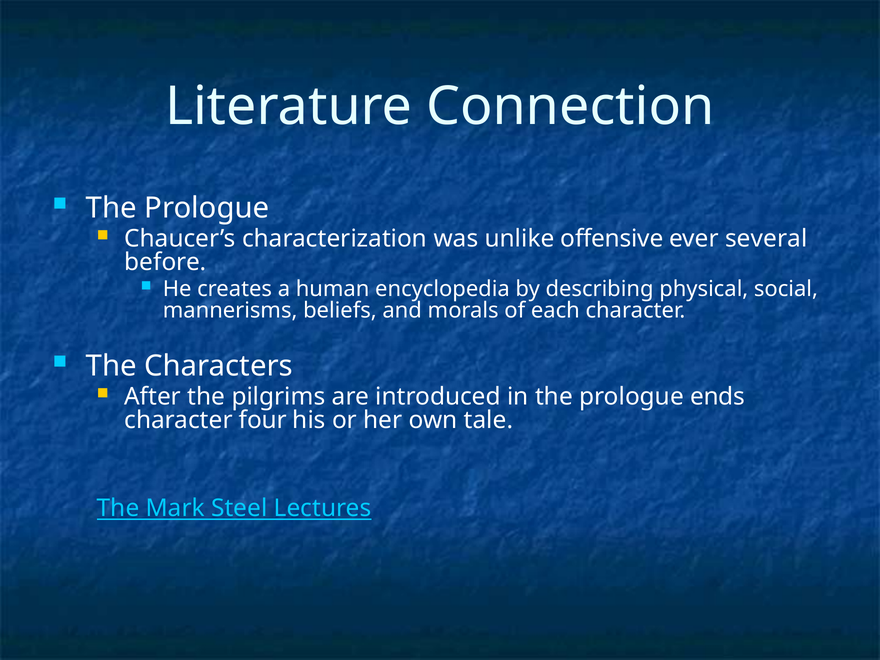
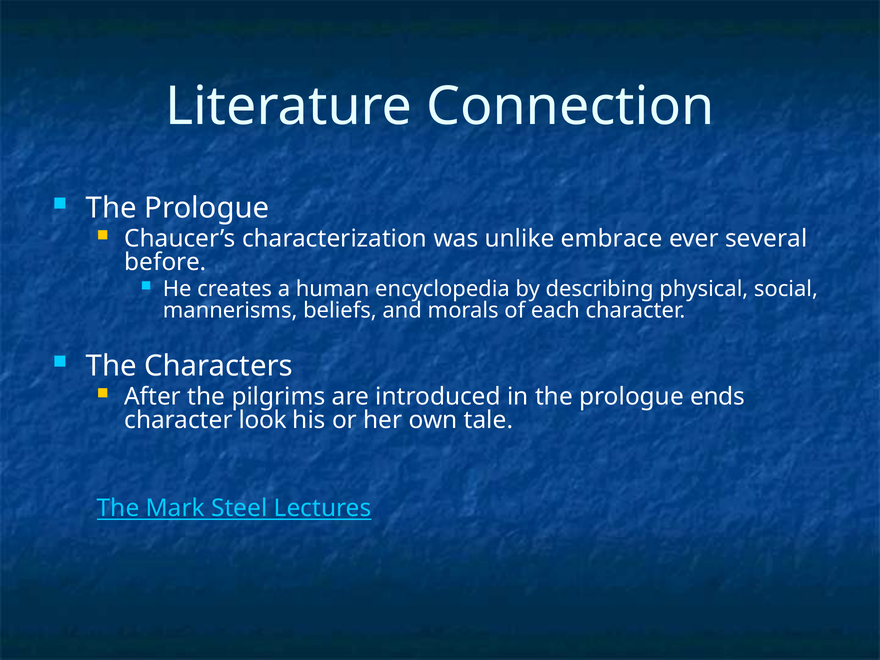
offensive: offensive -> embrace
four: four -> look
